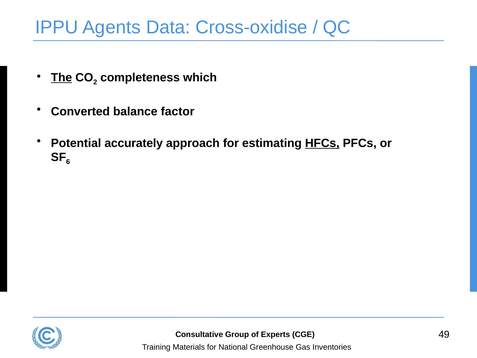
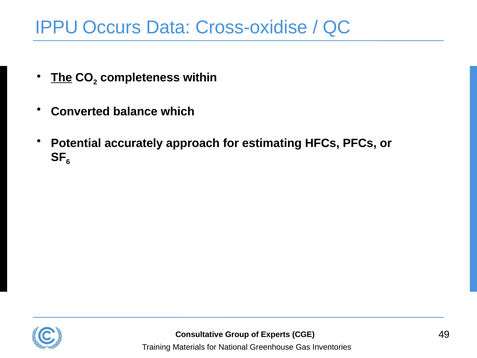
Agents: Agents -> Occurs
which: which -> within
factor: factor -> which
HFCs underline: present -> none
